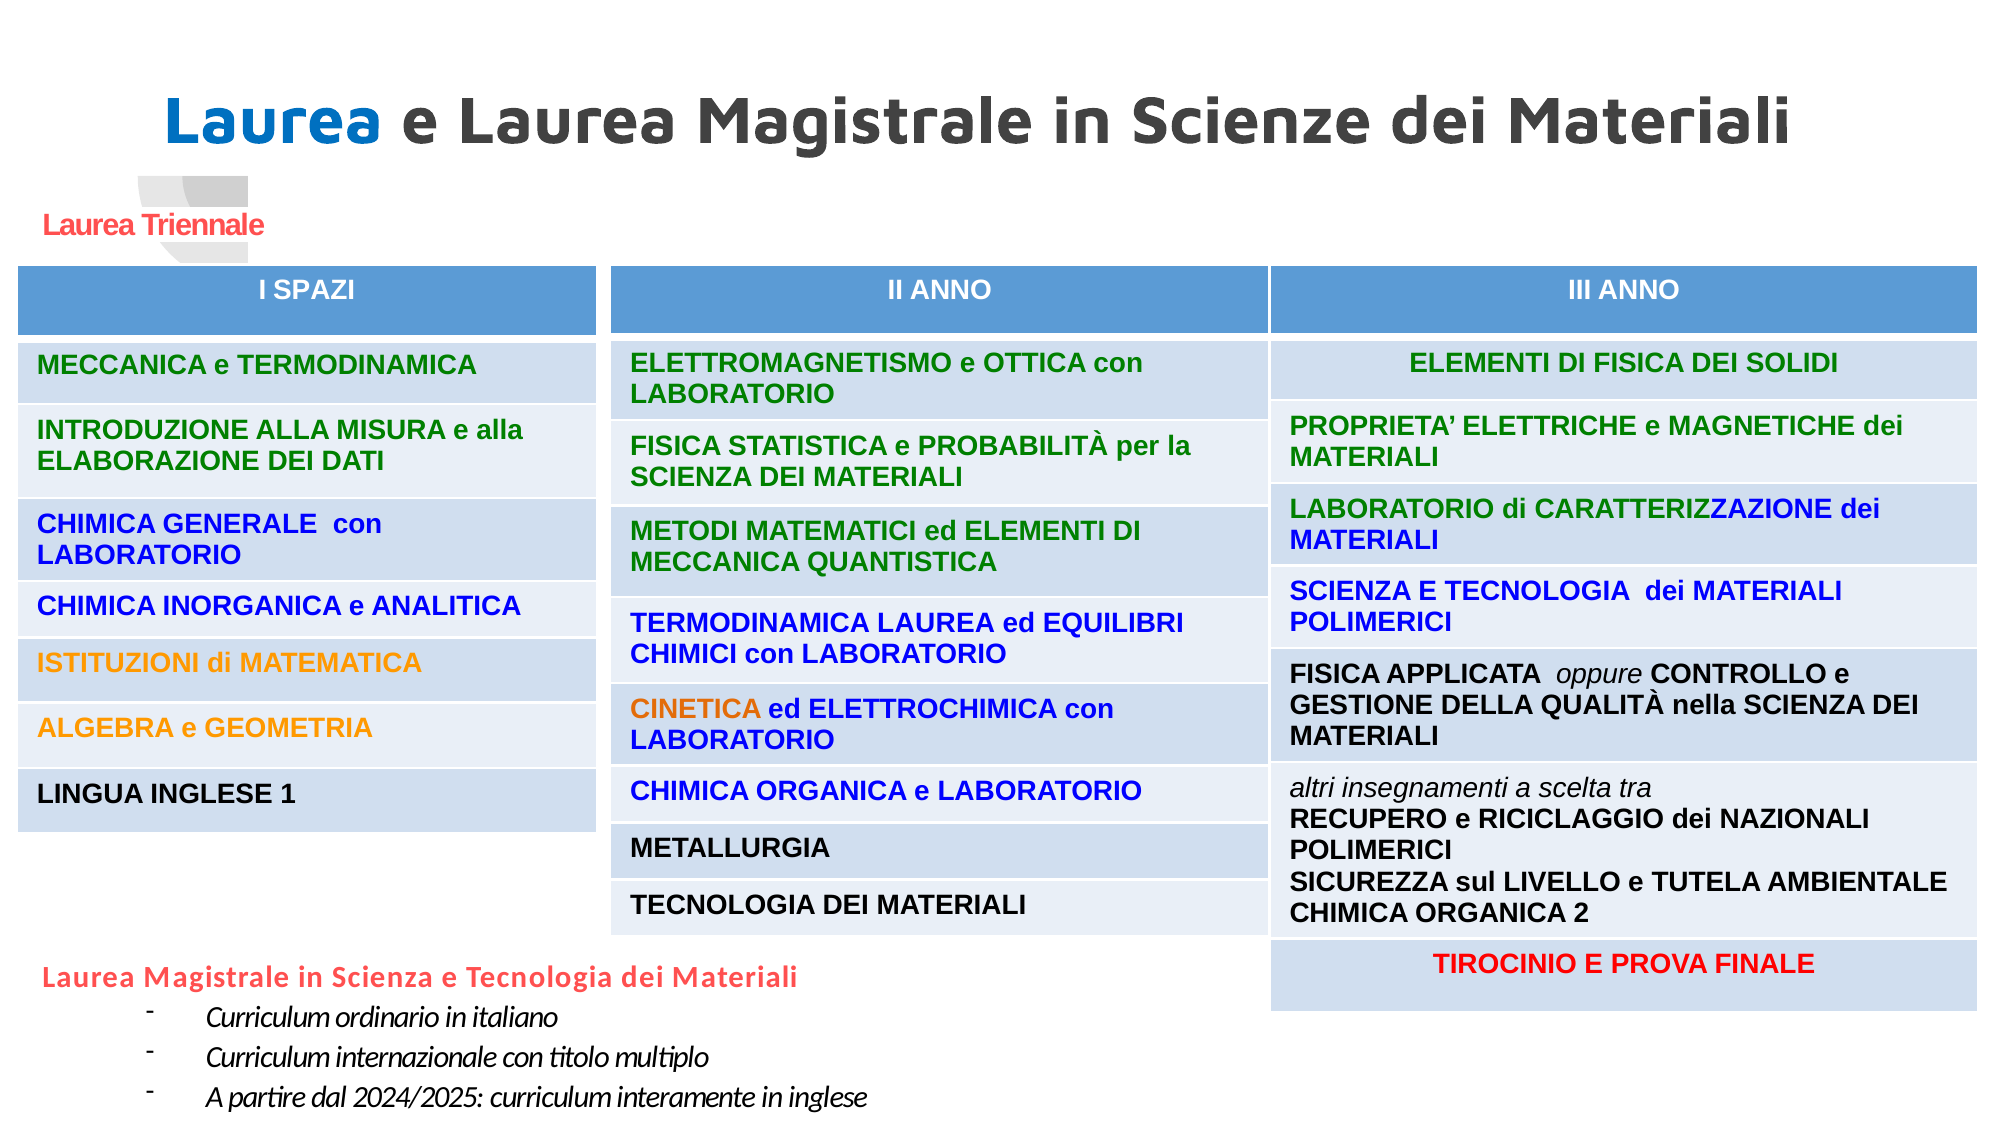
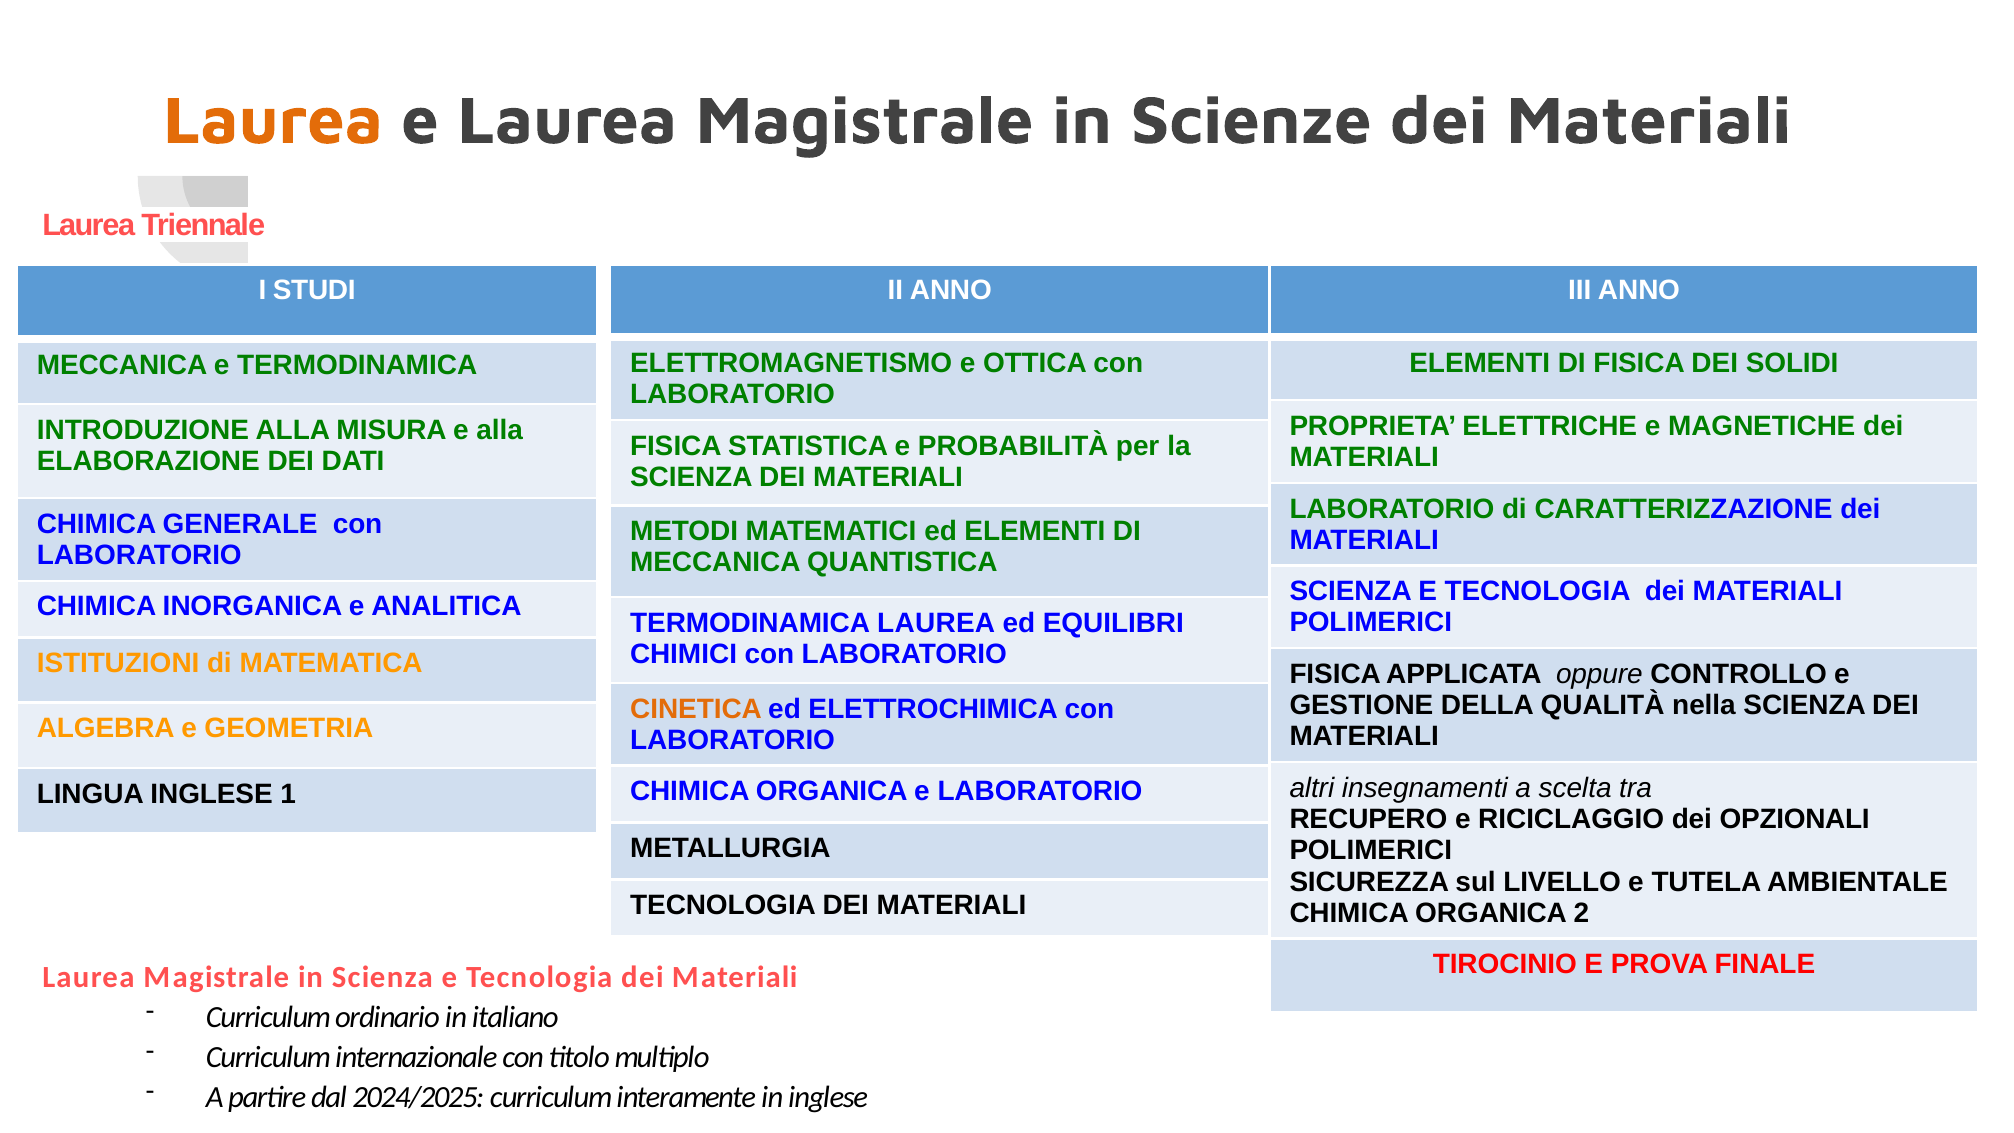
Laurea at (273, 121) colour: blue -> orange
SPAZI: SPAZI -> STUDI
NAZIONALI: NAZIONALI -> OPZIONALI
